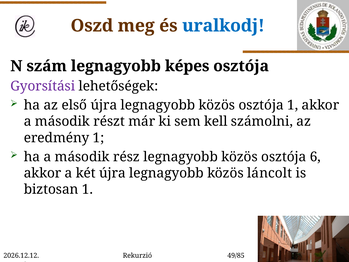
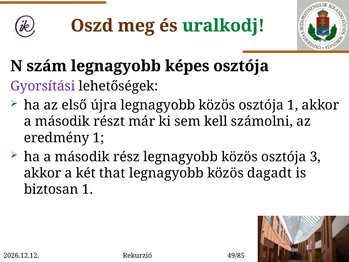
uralkodj colour: blue -> green
6: 6 -> 3
két újra: újra -> that
láncolt: láncolt -> dagadt
